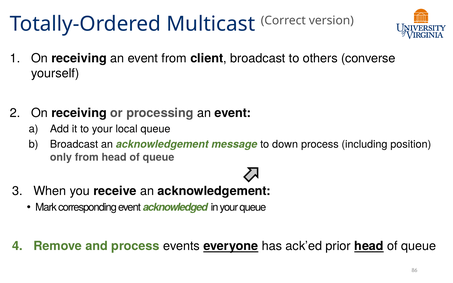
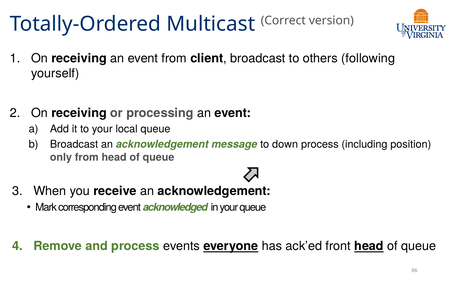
converse: converse -> following
prior: prior -> front
